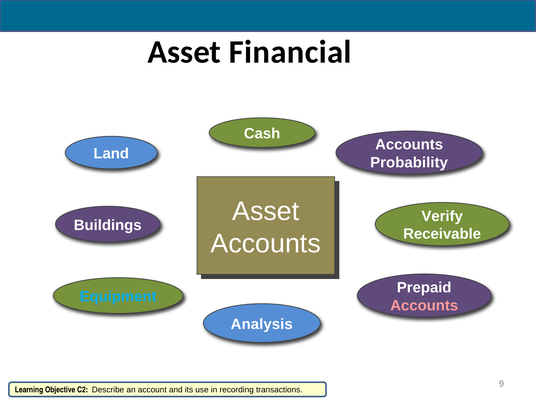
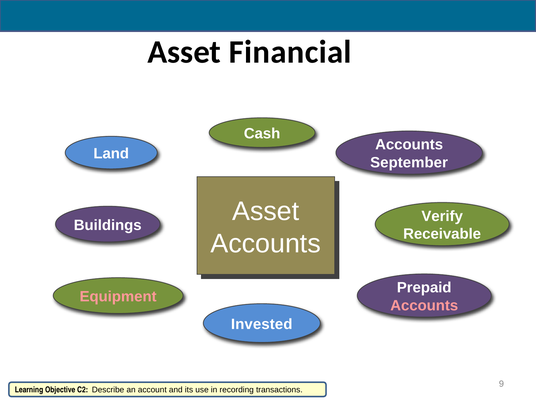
Probability: Probability -> September
Equipment colour: light blue -> pink
Analysis: Analysis -> Invested
